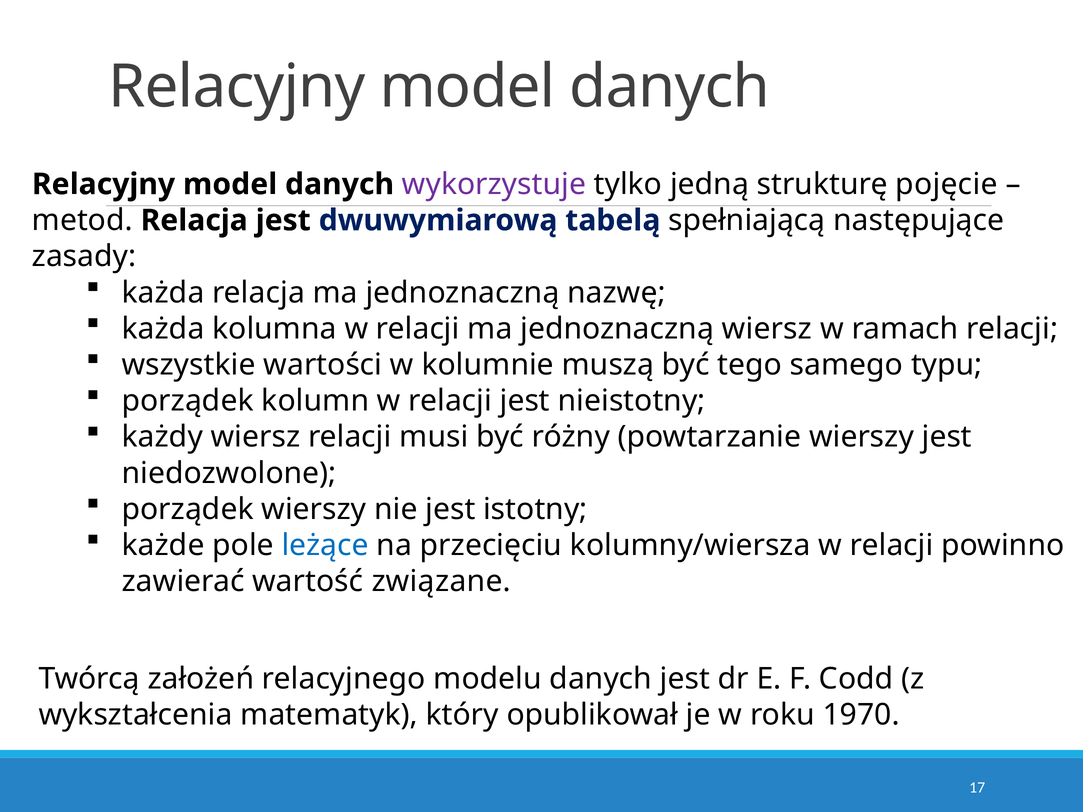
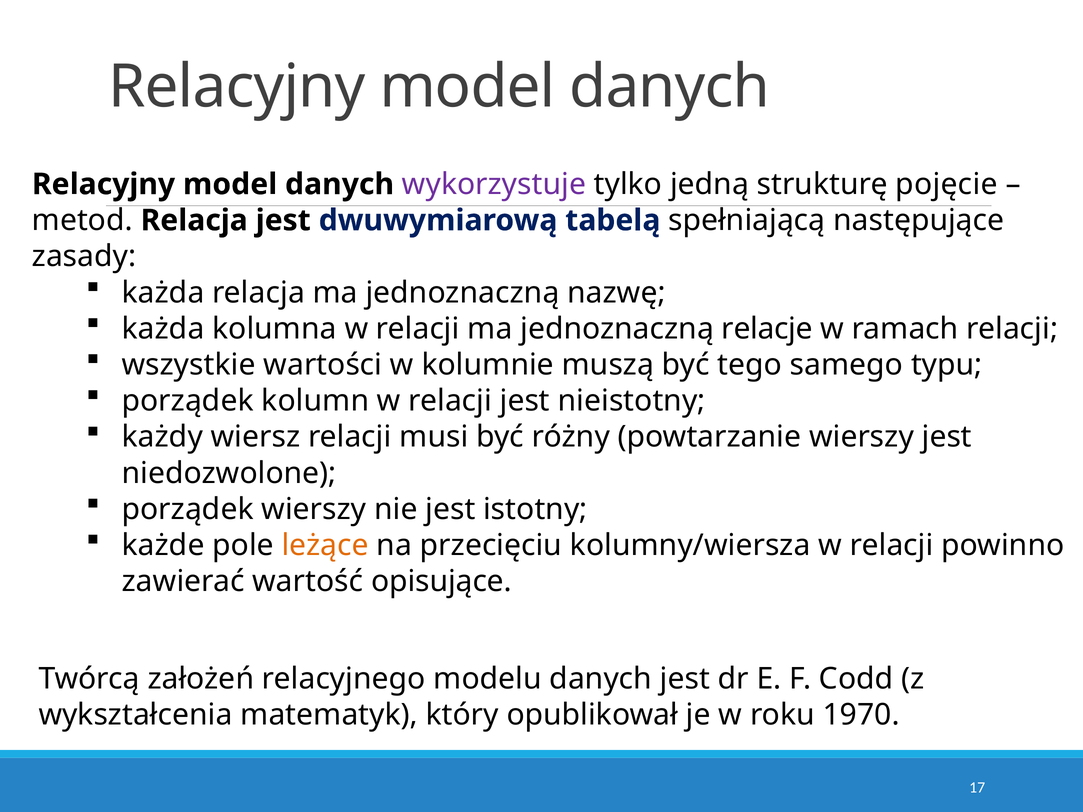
jednoznaczną wiersz: wiersz -> relacje
leżące colour: blue -> orange
związane: związane -> opisujące
